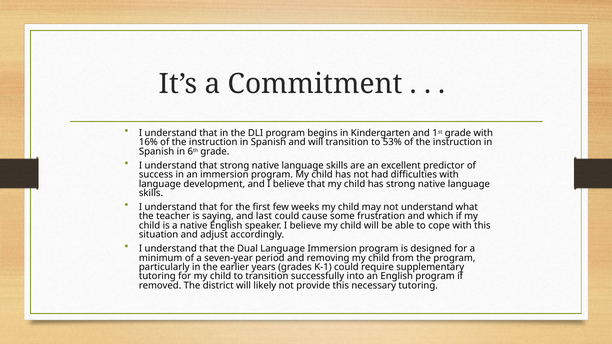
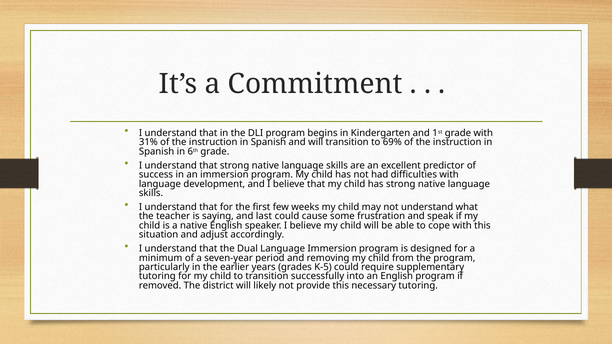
16%: 16% -> 31%
53%: 53% -> 69%
which: which -> speak
K-1: K-1 -> K-5
